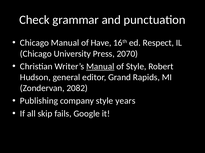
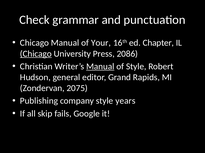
Have: Have -> Your
Respect: Respect -> Chapter
Chicago at (36, 54) underline: none -> present
2070: 2070 -> 2086
2082: 2082 -> 2075
